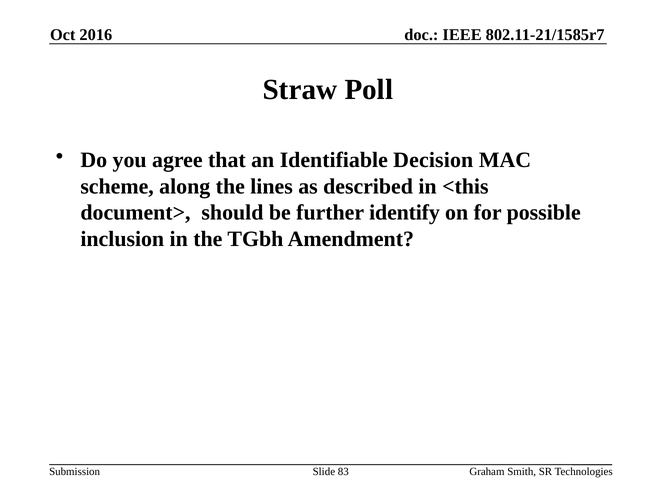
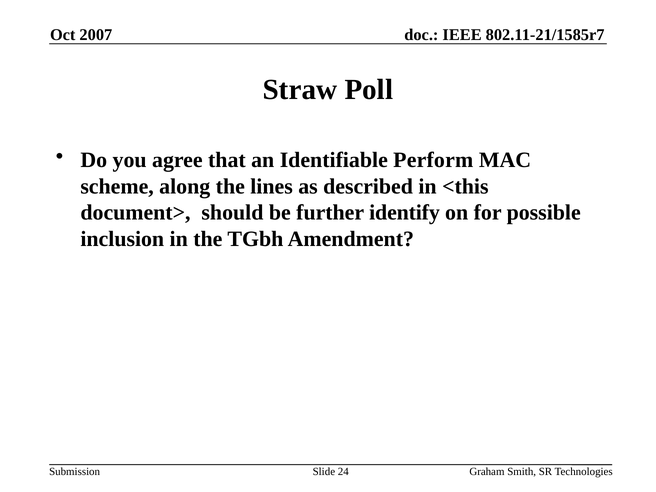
2016: 2016 -> 2007
Decision: Decision -> Perform
83: 83 -> 24
